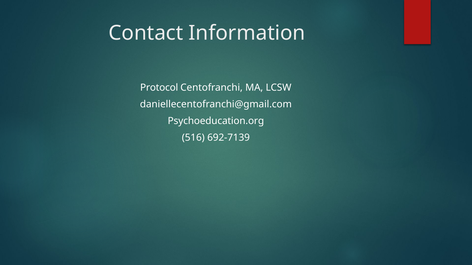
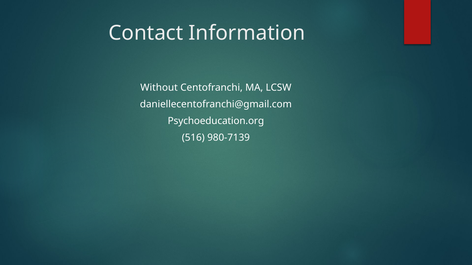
Protocol: Protocol -> Without
692-7139: 692-7139 -> 980-7139
